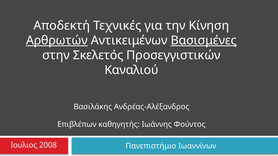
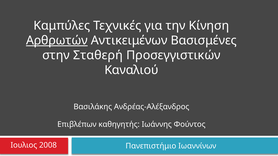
Αποδεκτή: Αποδεκτή -> Καμπύλες
Βασισμένες underline: present -> none
Σκελετός: Σκελετός -> Σταθερή
